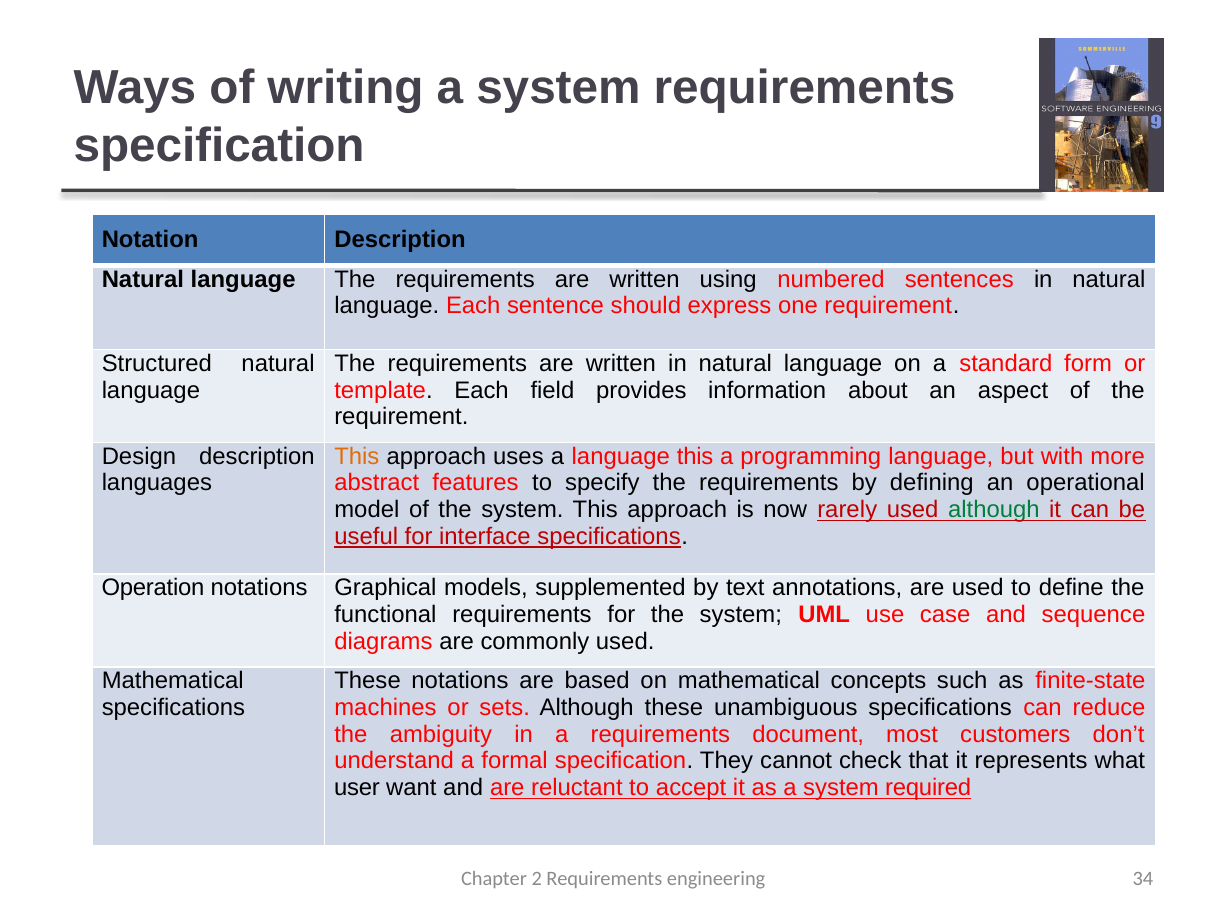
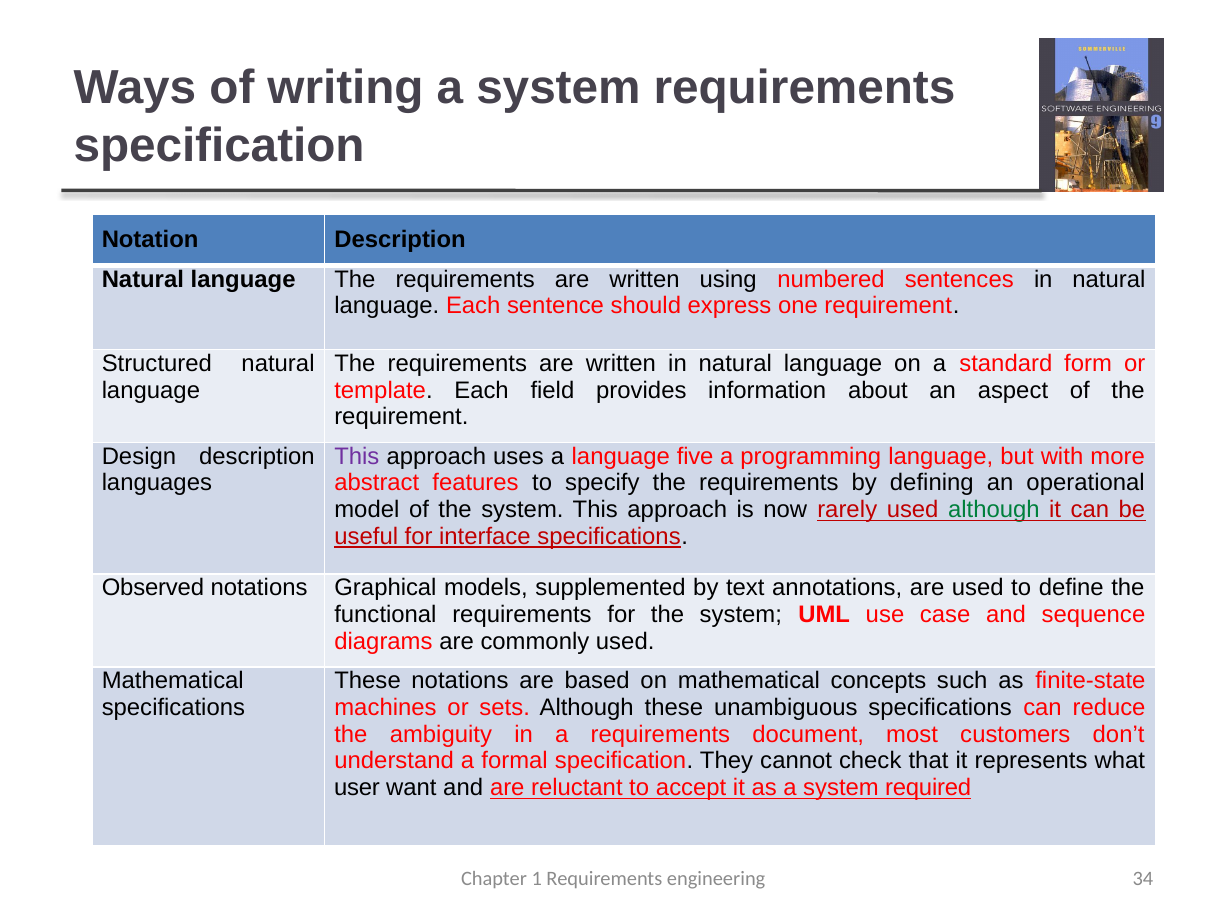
This at (357, 456) colour: orange -> purple
language this: this -> five
Operation: Operation -> Observed
2: 2 -> 1
